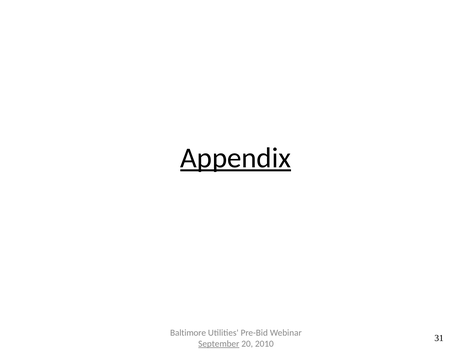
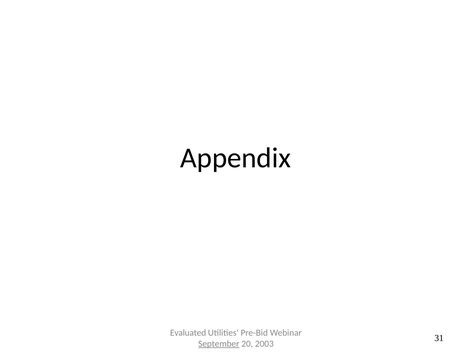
Appendix underline: present -> none
Baltimore: Baltimore -> Evaluated
2010: 2010 -> 2003
